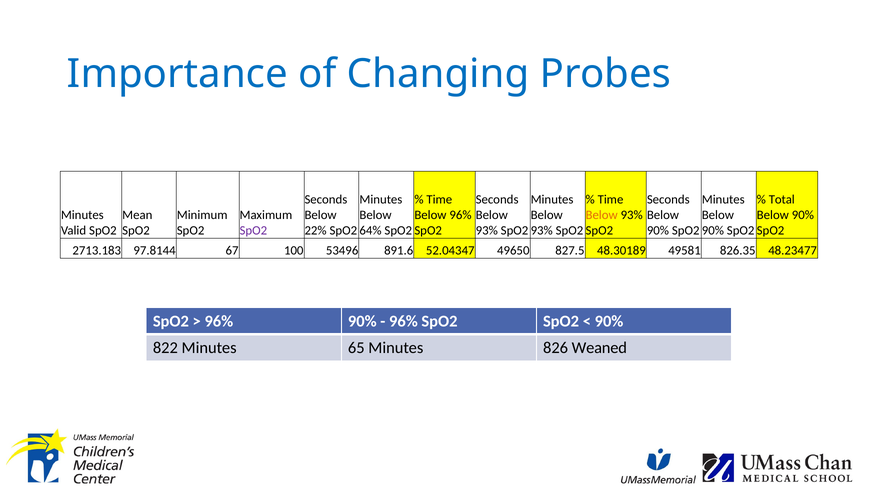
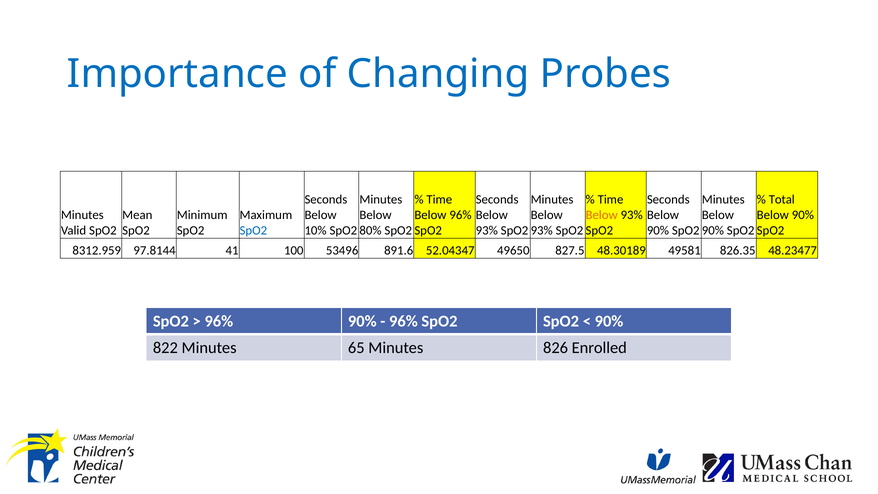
SpO2 at (253, 231) colour: purple -> blue
22%: 22% -> 10%
64%: 64% -> 80%
2713.183: 2713.183 -> 8312.959
67: 67 -> 41
Weaned: Weaned -> Enrolled
